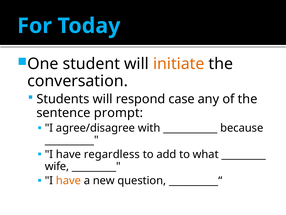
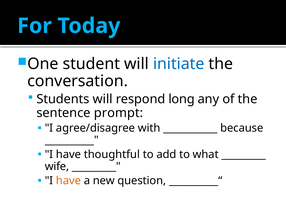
initiate colour: orange -> blue
case: case -> long
regardless: regardless -> thoughtful
